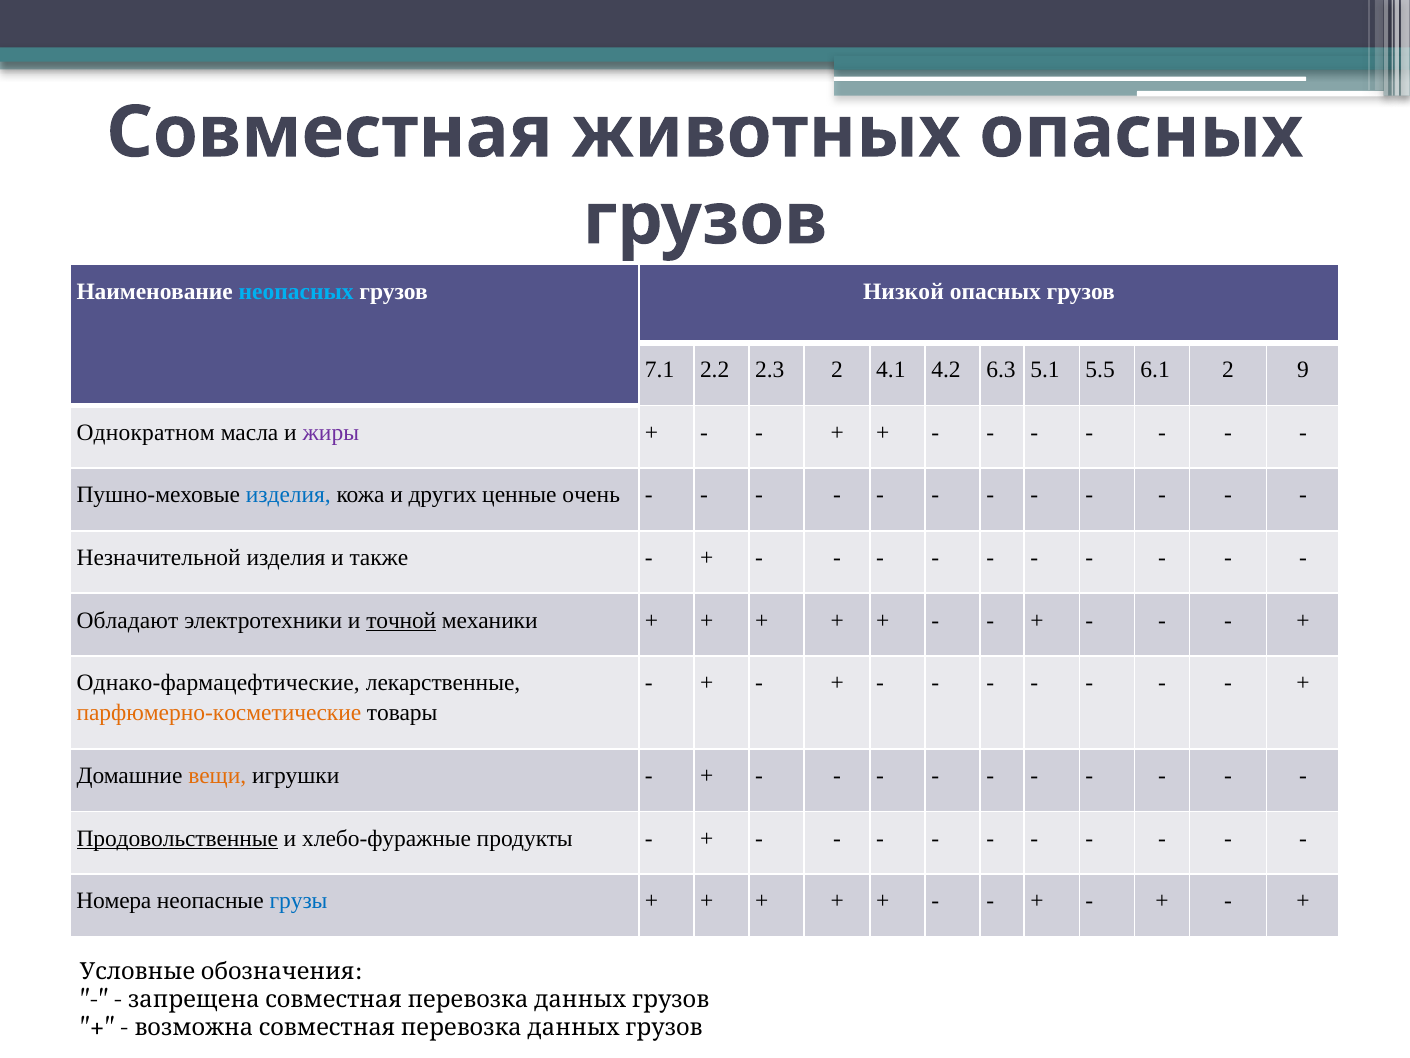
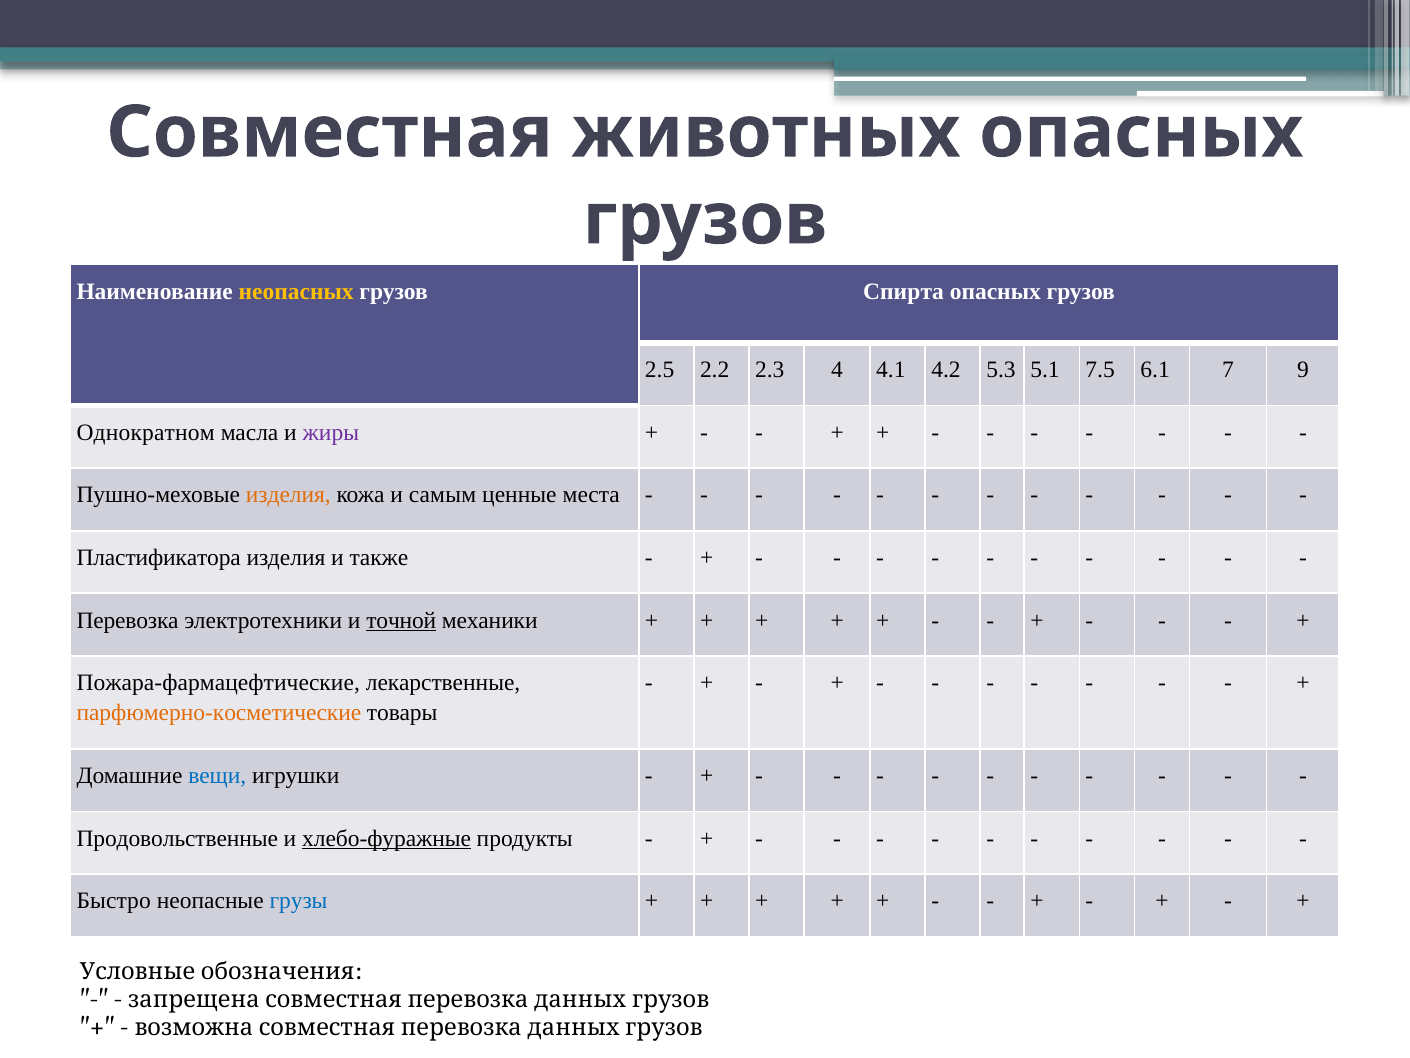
неопасных colour: light blue -> yellow
Низкой: Низкой -> Спирта
7.1: 7.1 -> 2.5
2.3 2: 2 -> 4
6.3: 6.3 -> 5.3
5.5: 5.5 -> 7.5
6.1 2: 2 -> 7
изделия at (288, 495) colour: blue -> orange
других: других -> самым
очень: очень -> места
Незначительной: Незначительной -> Пластификатора
Обладают: Обладают -> Перевозка
Однако-фармацефтические: Однако-фармацефтические -> Пожара-фармацефтические
вещи colour: orange -> blue
Продовольственные underline: present -> none
хлебо-фуражные underline: none -> present
Номера: Номера -> Быстро
